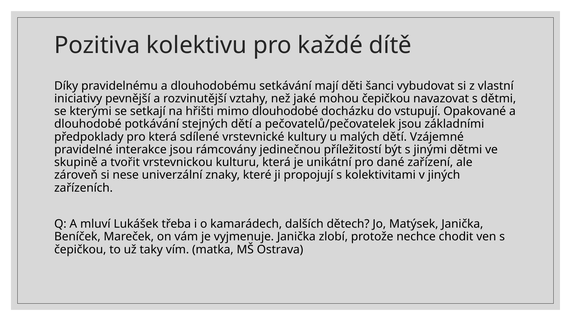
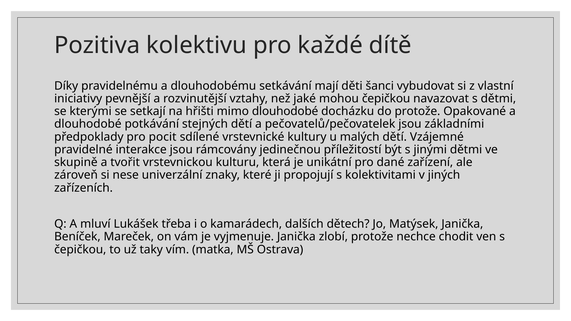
do vstupují: vstupují -> protože
pro která: která -> pocit
